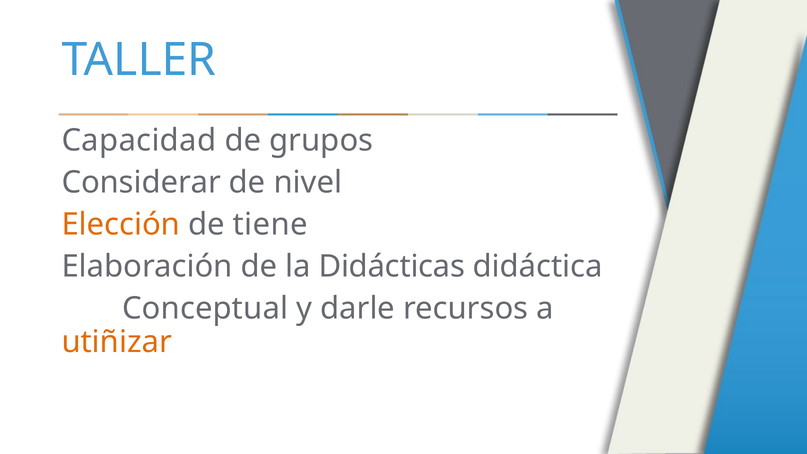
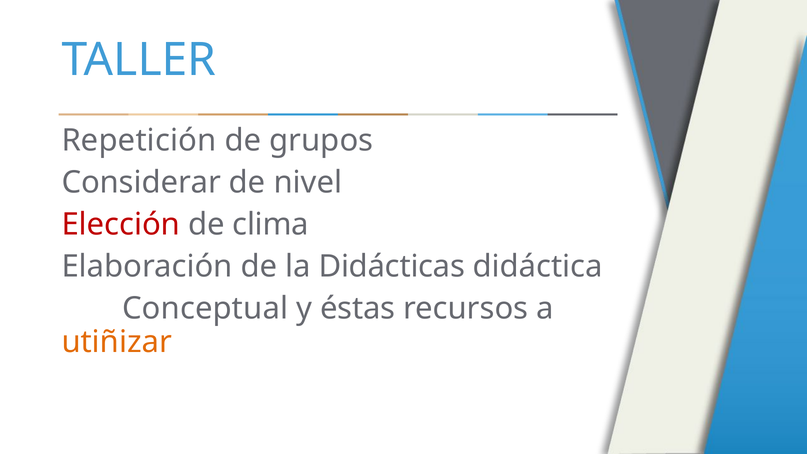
Capacidad: Capacidad -> Repetición
Elección colour: orange -> red
tiene: tiene -> clima
darle: darle -> éstas
